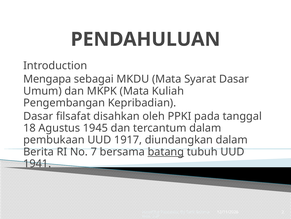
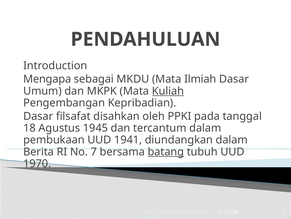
Syarat: Syarat -> Ilmiah
Kuliah underline: none -> present
1917: 1917 -> 1941
1941: 1941 -> 1970
